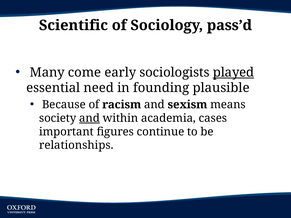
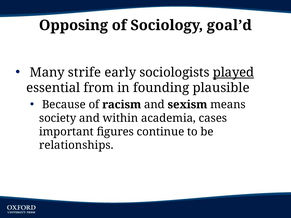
Scientific: Scientific -> Opposing
pass’d: pass’d -> goal’d
come: come -> strife
need: need -> from
and at (90, 118) underline: present -> none
